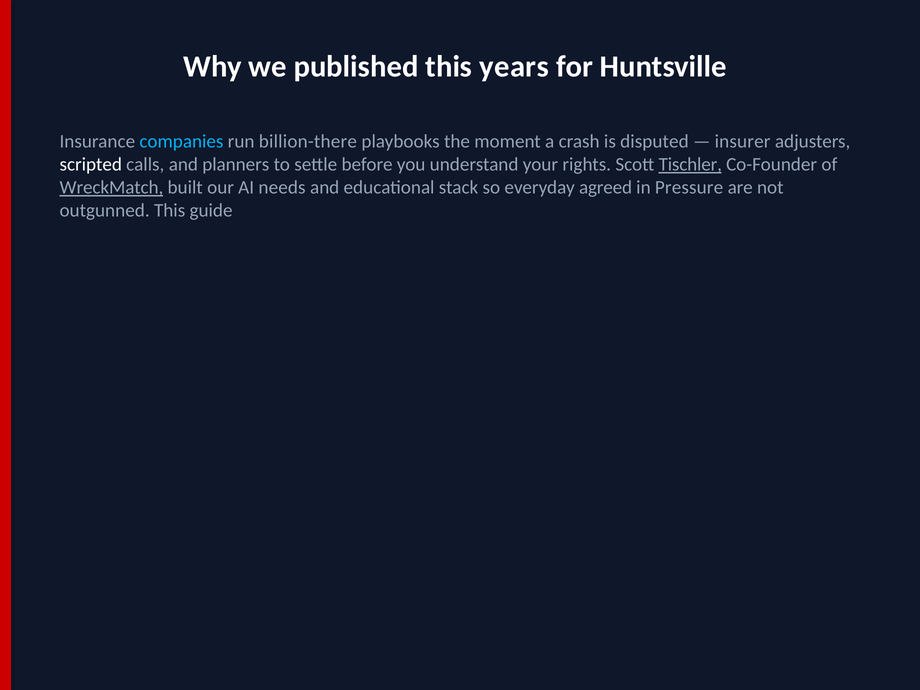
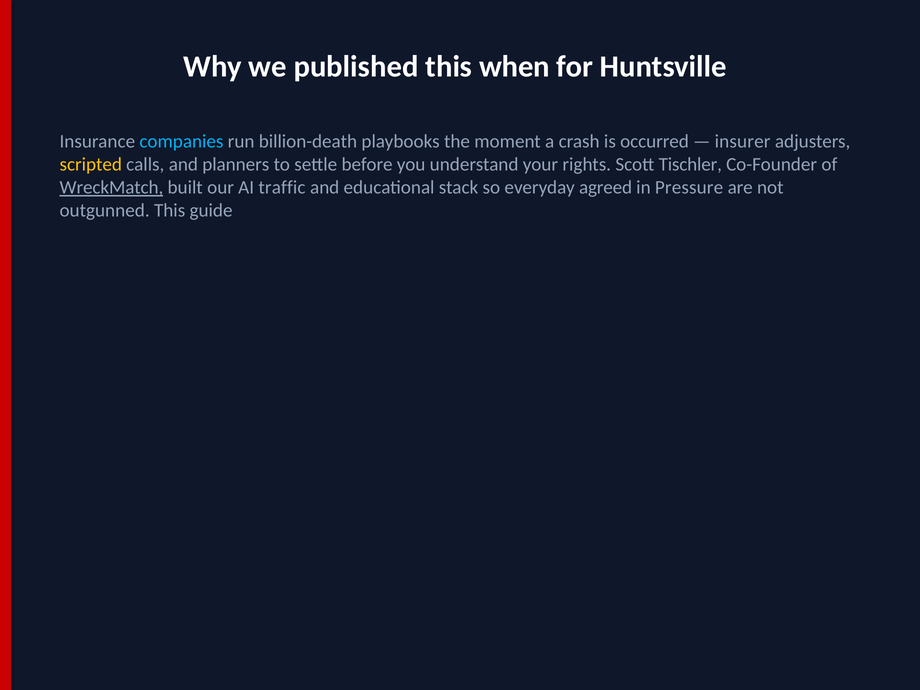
years: years -> when
billion-there: billion-there -> billion-death
disputed: disputed -> occurred
scripted colour: white -> yellow
Tischler underline: present -> none
needs: needs -> traffic
